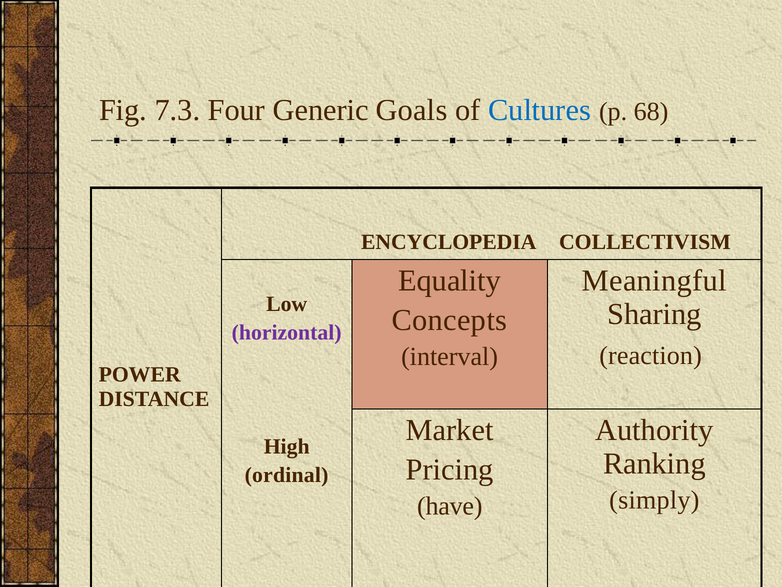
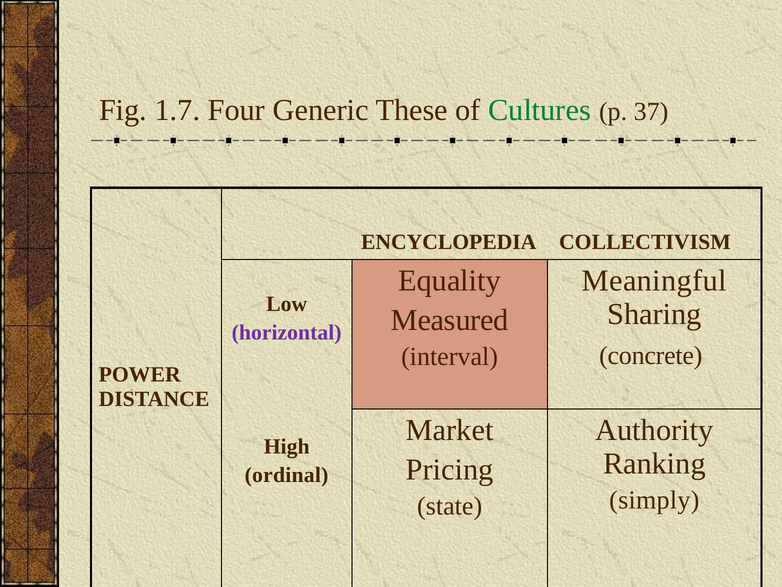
7.3: 7.3 -> 1.7
Goals: Goals -> These
Cultures colour: blue -> green
68: 68 -> 37
Concepts: Concepts -> Measured
reaction: reaction -> concrete
have: have -> state
